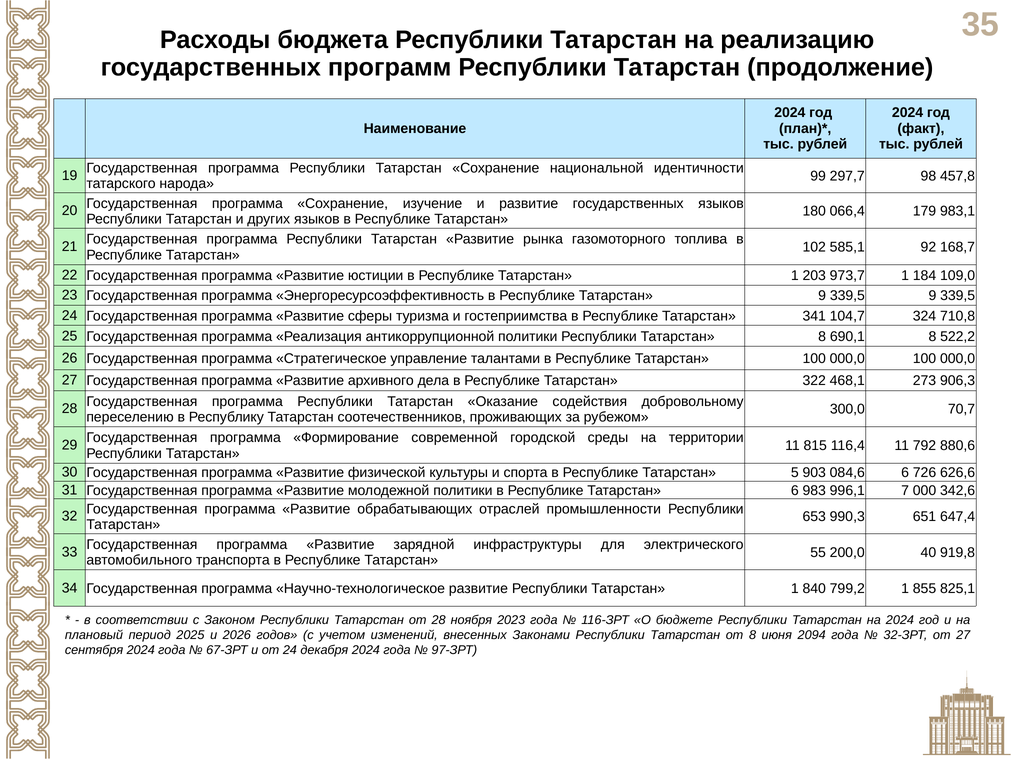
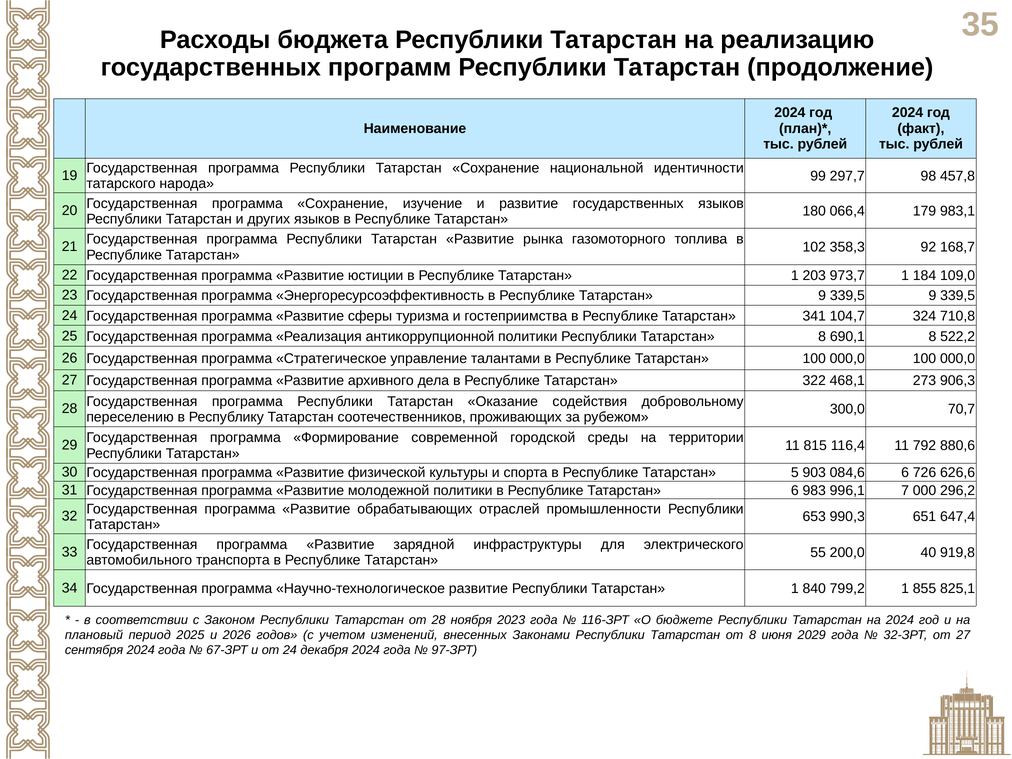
585,1: 585,1 -> 358,3
342,6: 342,6 -> 296,2
2094: 2094 -> 2029
